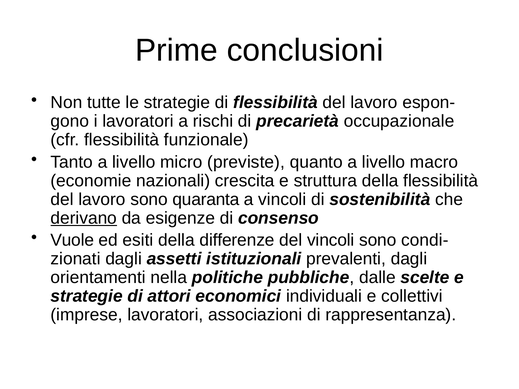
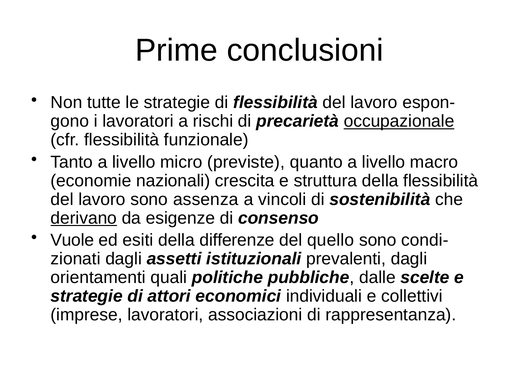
occupazionale underline: none -> present
quaranta: quaranta -> assenza
del vincoli: vincoli -> quello
nella: nella -> quali
